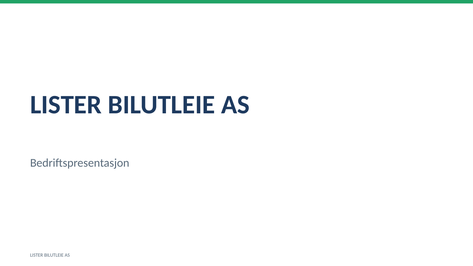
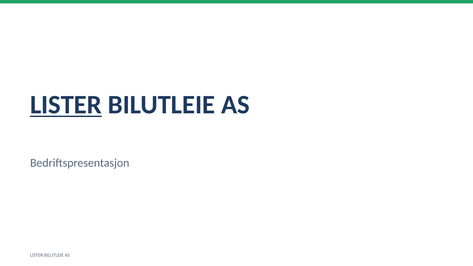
LISTER at (66, 105) underline: none -> present
